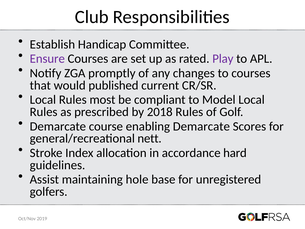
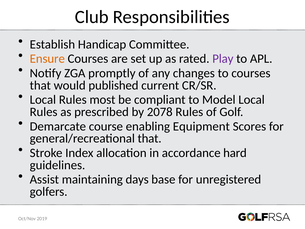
Ensure colour: purple -> orange
2018: 2018 -> 2078
enabling Demarcate: Demarcate -> Equipment
general/recreational nett: nett -> that
hole: hole -> days
